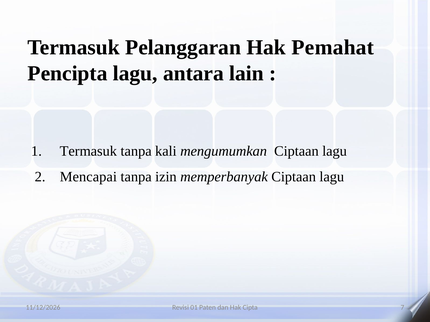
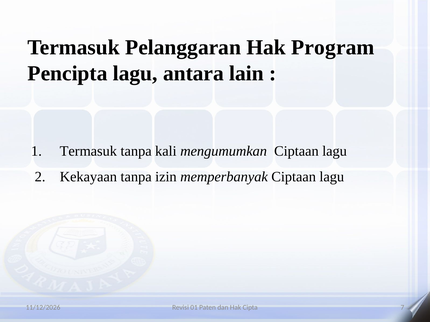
Pemahat: Pemahat -> Program
Mencapai: Mencapai -> Kekayaan
